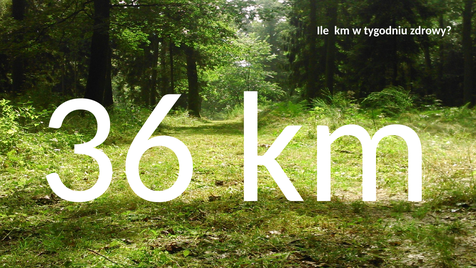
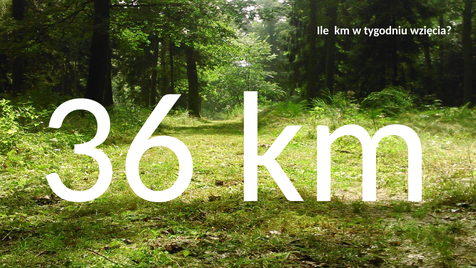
zdrowy: zdrowy -> wzięcia
